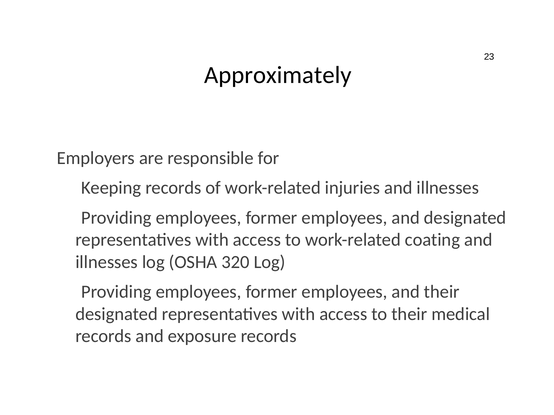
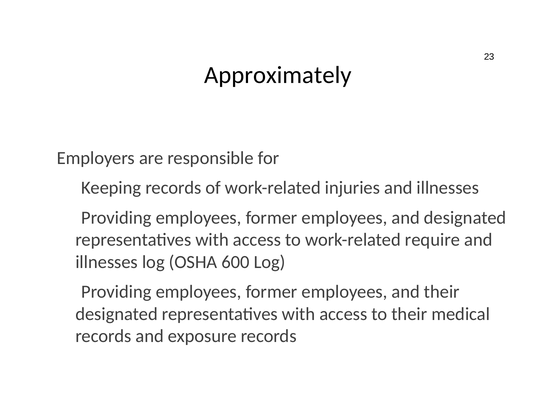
coating: coating -> require
320: 320 -> 600
